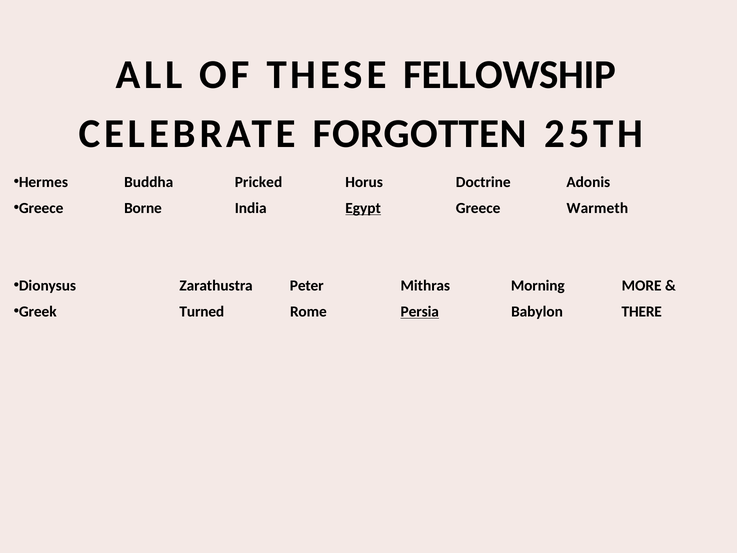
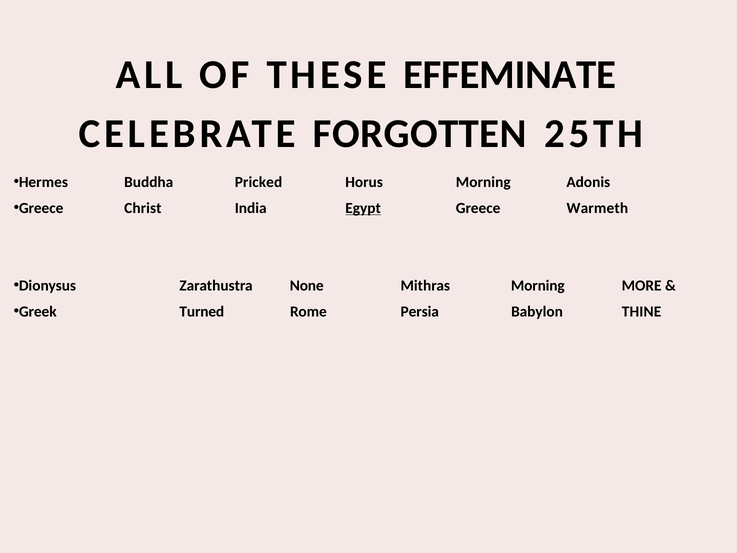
FELLOWSHIP: FELLOWSHIP -> EFFEMINATE
Horus Doctrine: Doctrine -> Morning
Borne: Borne -> Christ
Peter: Peter -> None
Persia underline: present -> none
THERE: THERE -> THINE
